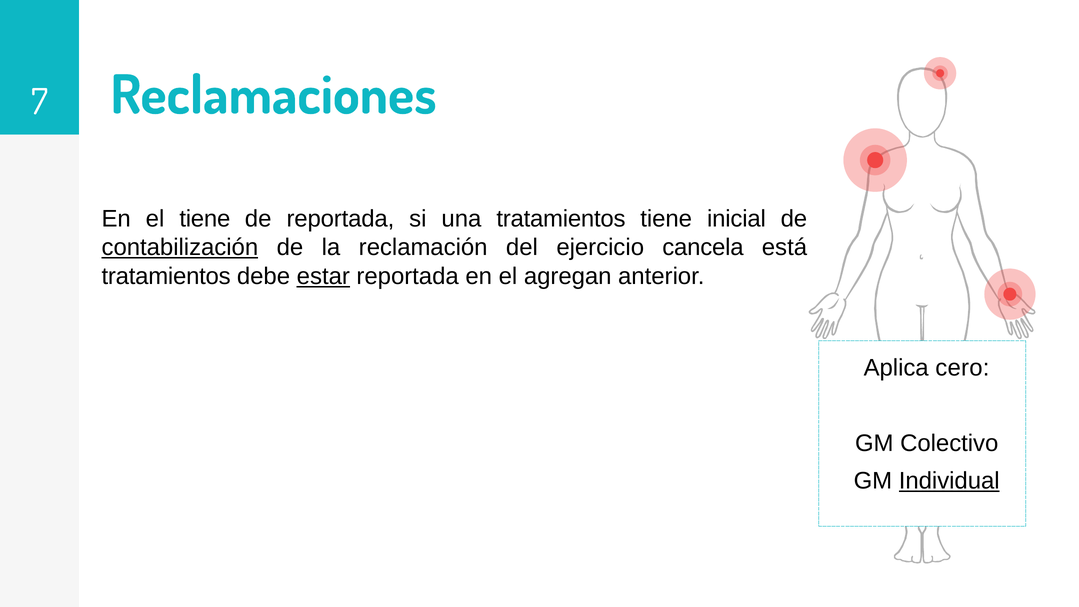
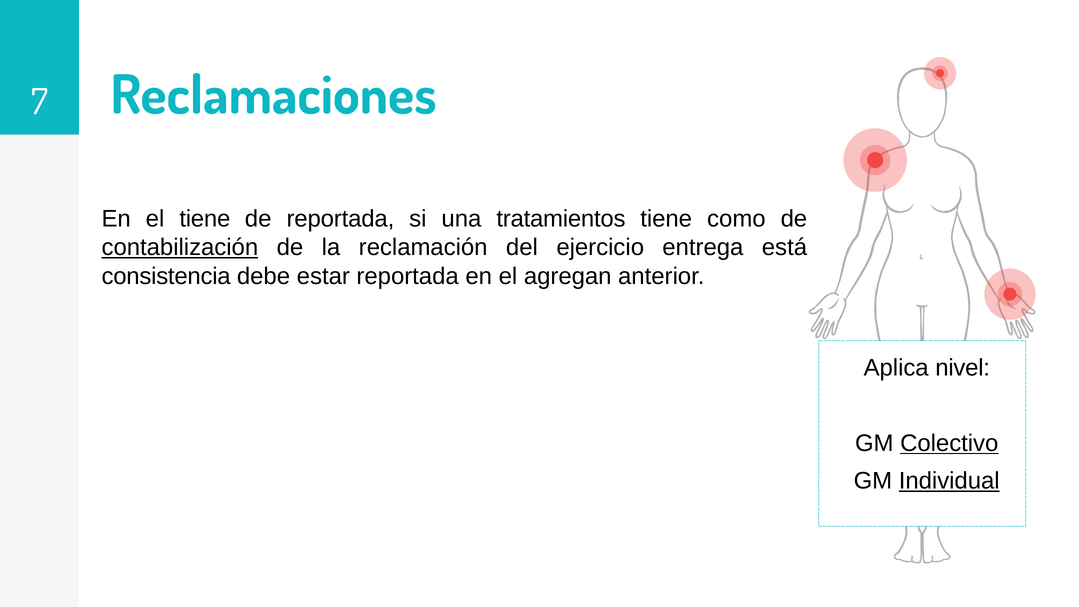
inicial: inicial -> como
cancela: cancela -> entrega
tratamientos at (166, 276): tratamientos -> consistencia
estar underline: present -> none
cero: cero -> nivel
Colectivo underline: none -> present
